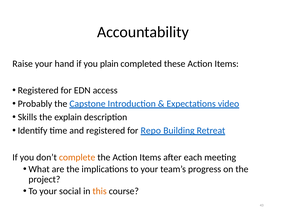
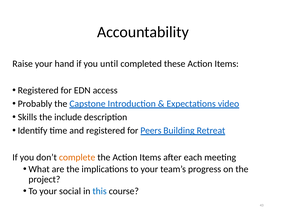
plain: plain -> until
explain: explain -> include
Repo: Repo -> Peers
this colour: orange -> blue
